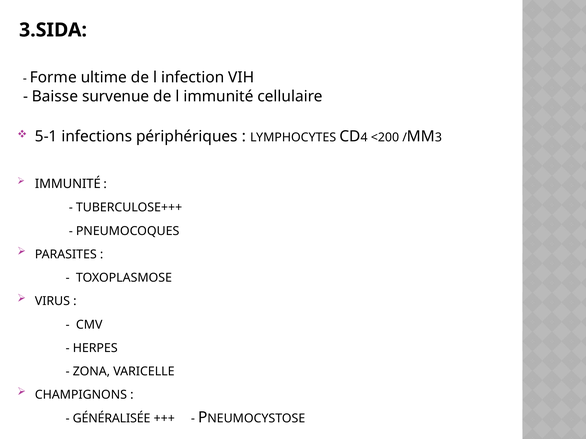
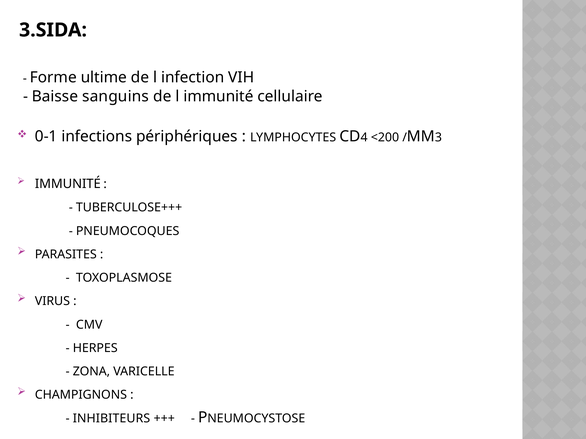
survenue: survenue -> sanguins
5-1: 5-1 -> 0-1
GÉNÉRALISÉE: GÉNÉRALISÉE -> INHIBITEURS
